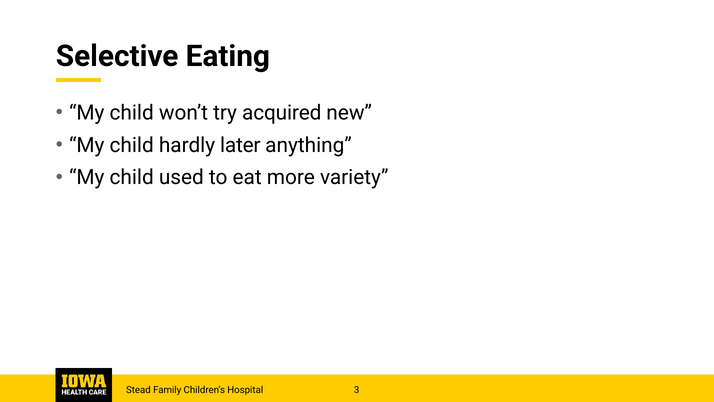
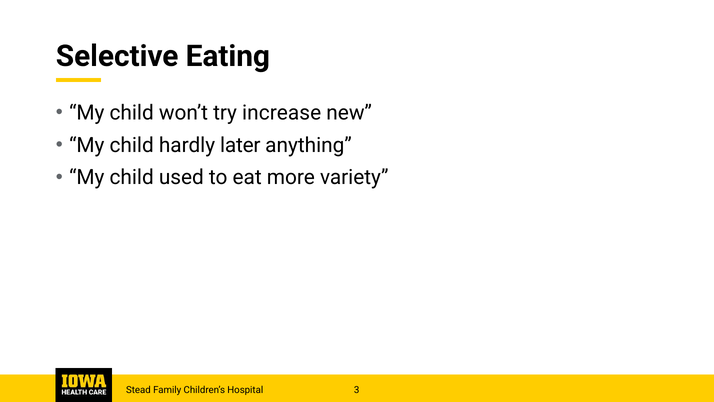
acquired: acquired -> increase
